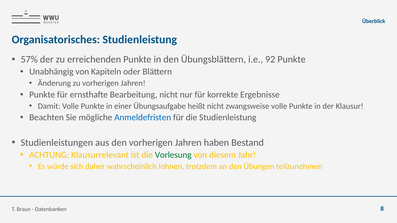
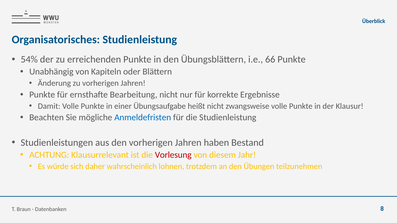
57%: 57% -> 54%
92: 92 -> 66
Vorlesung colour: green -> red
